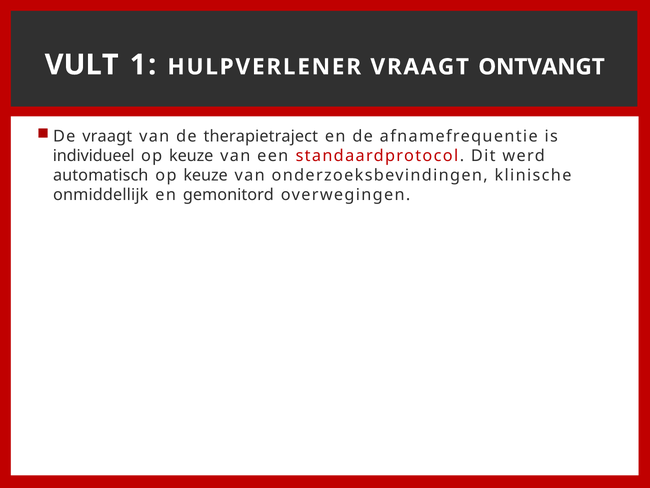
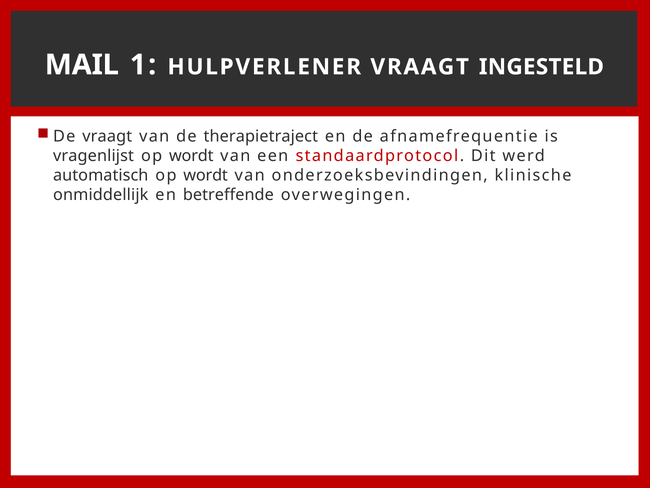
VULT: VULT -> MAIL
ONTVANGT: ONTVANGT -> INGESTELD
individueel: individueel -> vragenlijst
keuze at (191, 156): keuze -> wordt
keuze at (206, 175): keuze -> wordt
gemonitord: gemonitord -> betreffende
